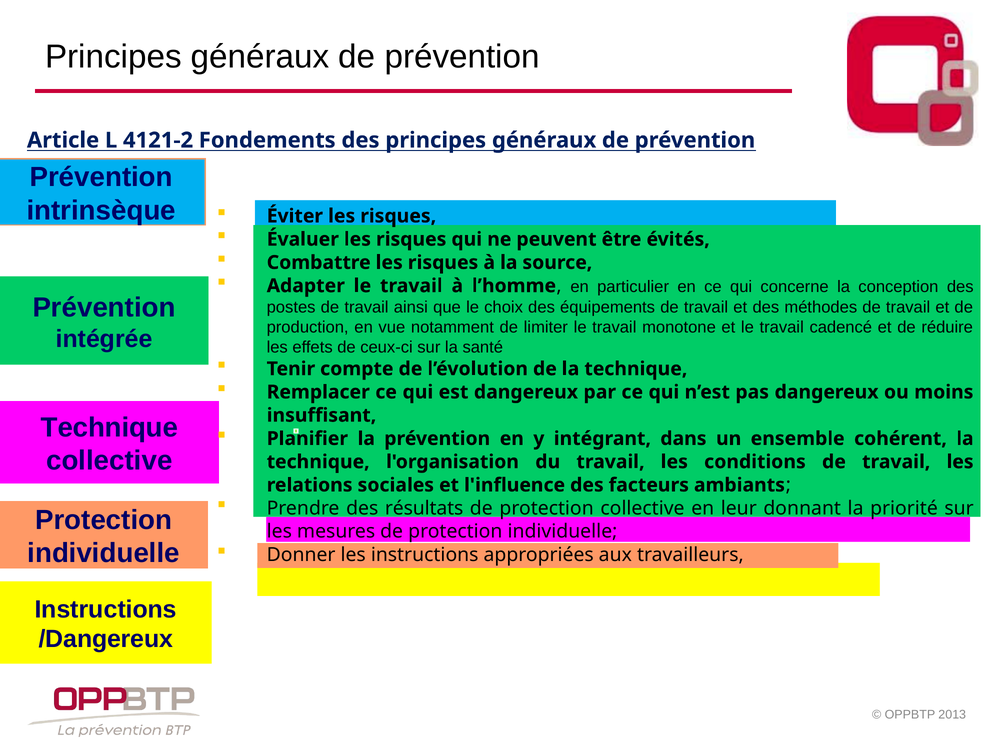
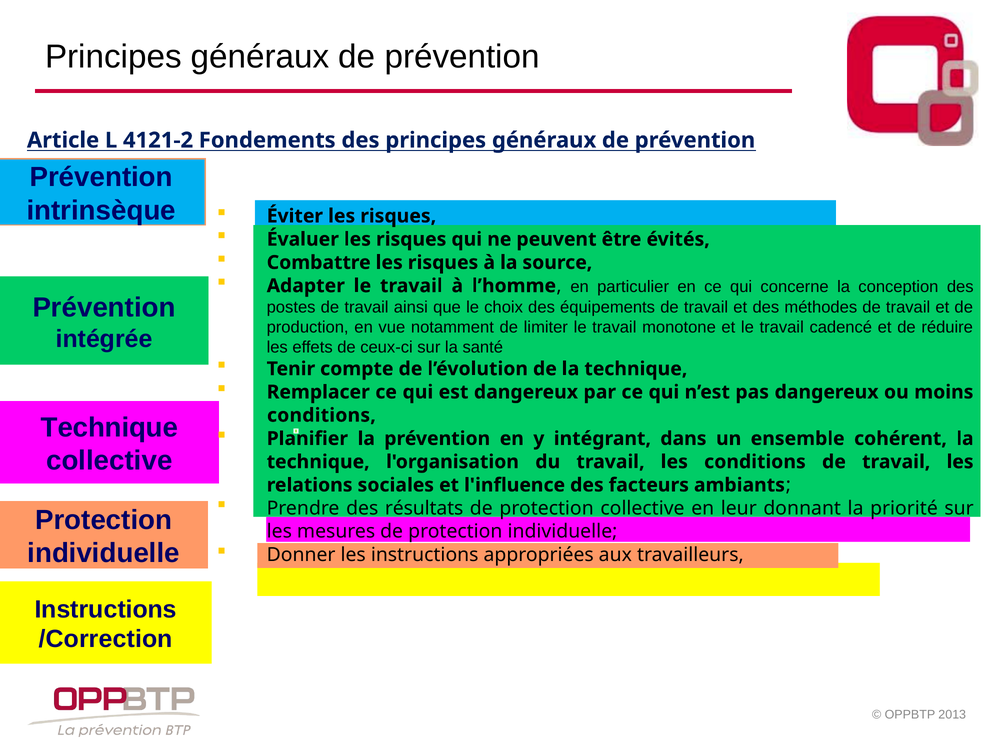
insuffisant at (321, 415): insuffisant -> conditions
/Dangereux: /Dangereux -> /Correction
